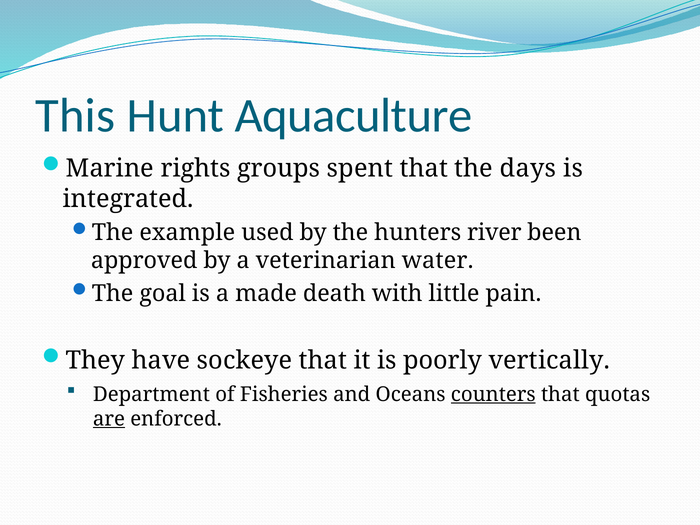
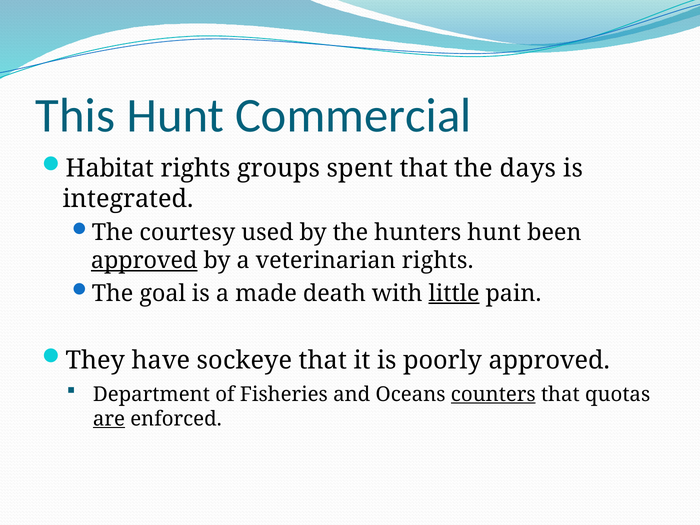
Aquaculture: Aquaculture -> Commercial
Marine: Marine -> Habitat
example: example -> courtesy
hunters river: river -> hunt
approved at (144, 261) underline: none -> present
veterinarian water: water -> rights
little underline: none -> present
poorly vertically: vertically -> approved
